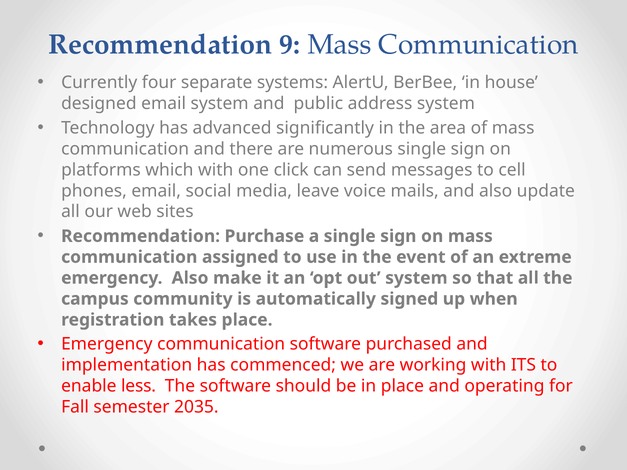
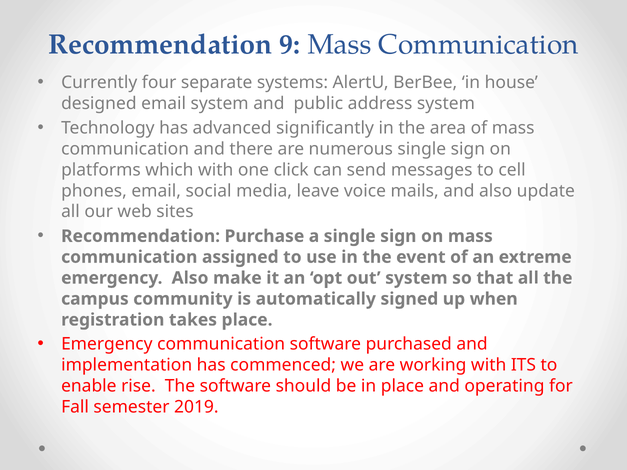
less: less -> rise
2035: 2035 -> 2019
